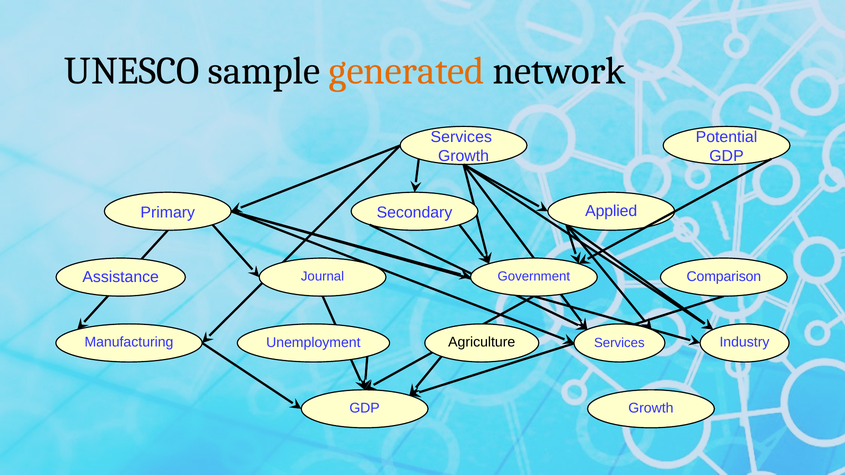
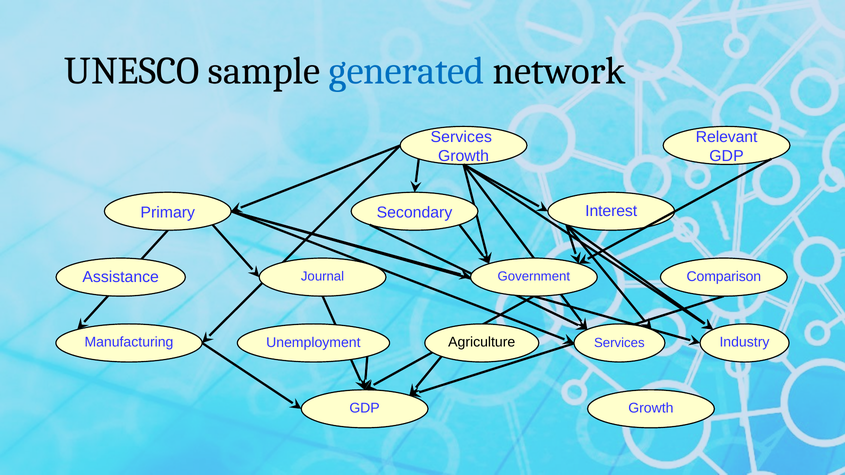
generated colour: orange -> blue
Potential: Potential -> Relevant
Applied: Applied -> Interest
